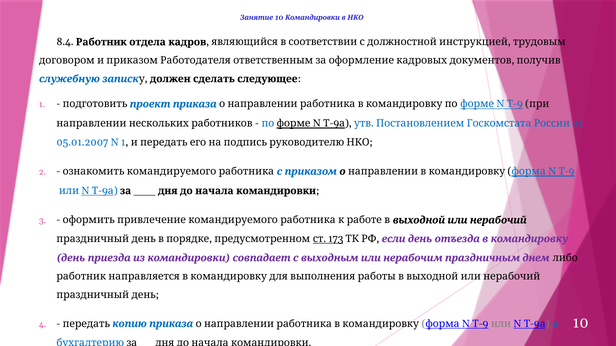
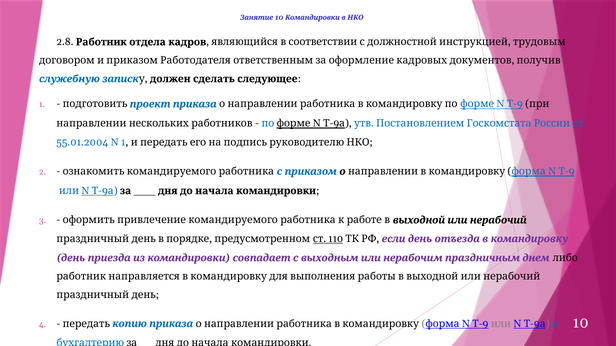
8.4: 8.4 -> 2.8
05.01.2007: 05.01.2007 -> 55.01.2004
173: 173 -> 110
